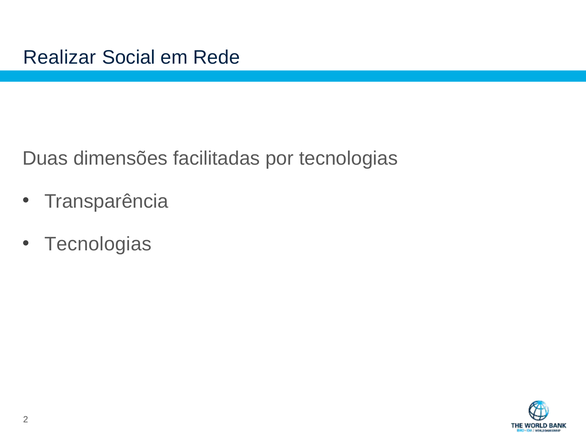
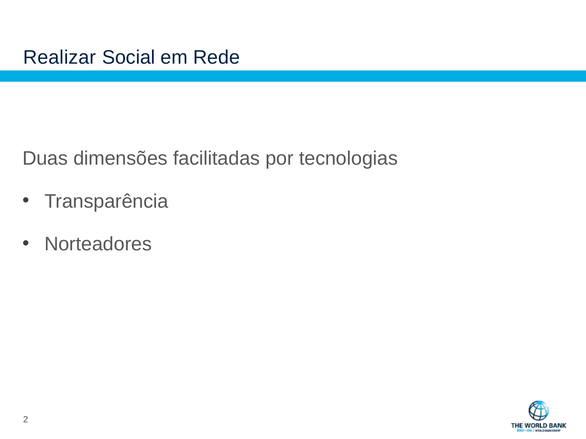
Tecnologias at (98, 244): Tecnologias -> Norteadores
